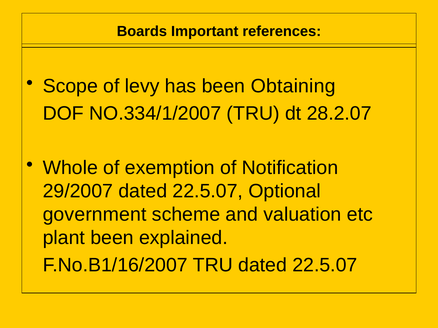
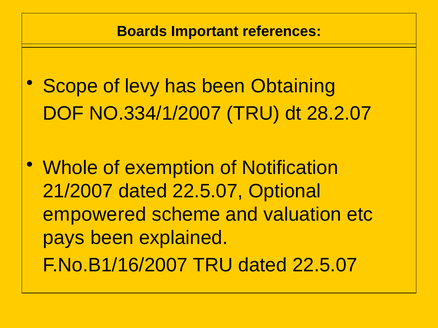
29/2007: 29/2007 -> 21/2007
government: government -> empowered
plant: plant -> pays
